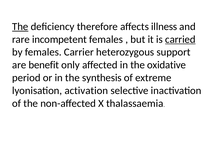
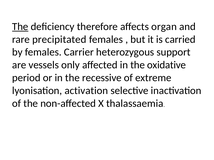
illness: illness -> organ
incompetent: incompetent -> precipitated
carried underline: present -> none
benefit: benefit -> vessels
synthesis: synthesis -> recessive
